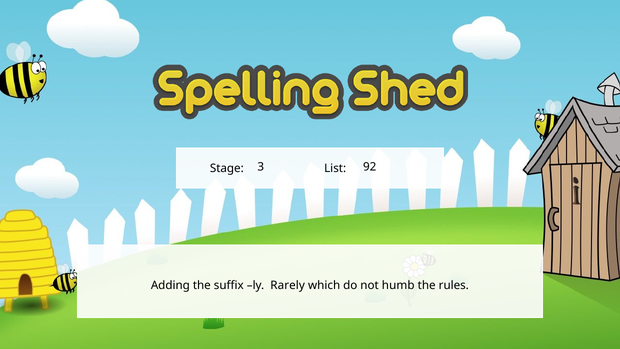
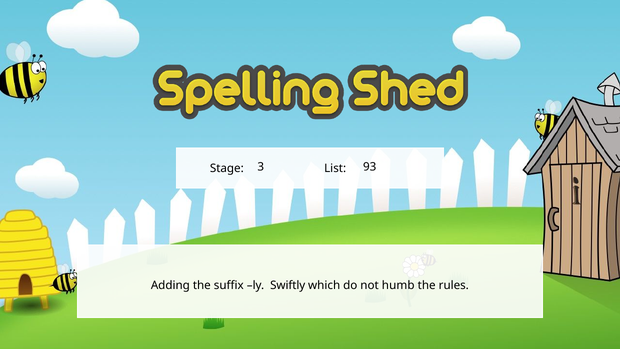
92: 92 -> 93
Rarely: Rarely -> Swiftly
